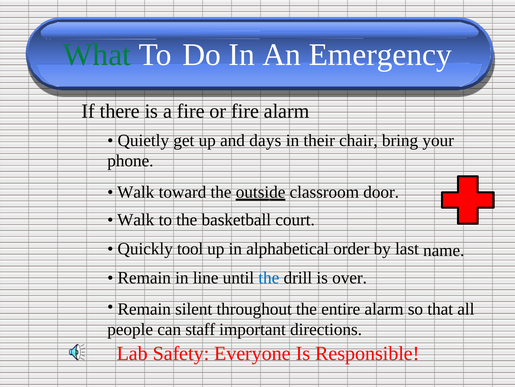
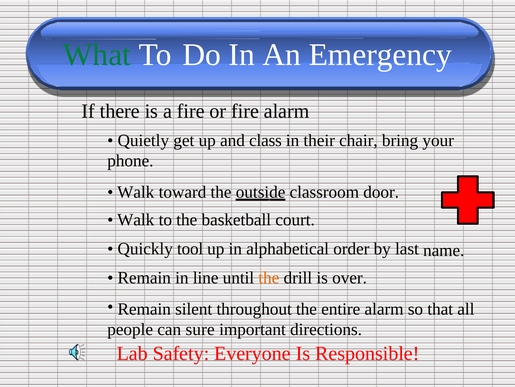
days: days -> class
the at (269, 277) colour: blue -> orange
staff: staff -> sure
